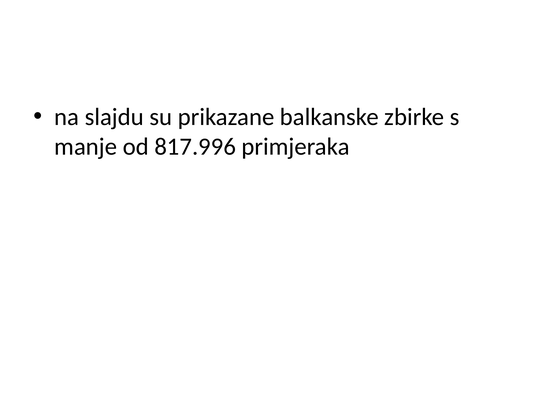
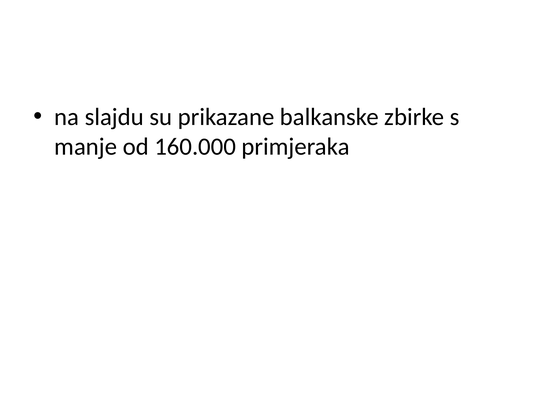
817.996: 817.996 -> 160.000
